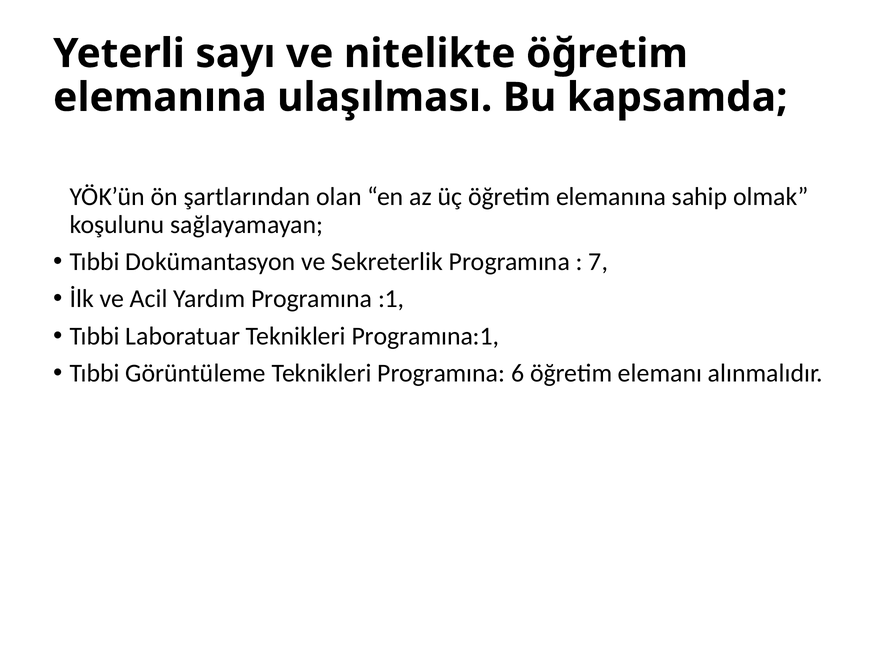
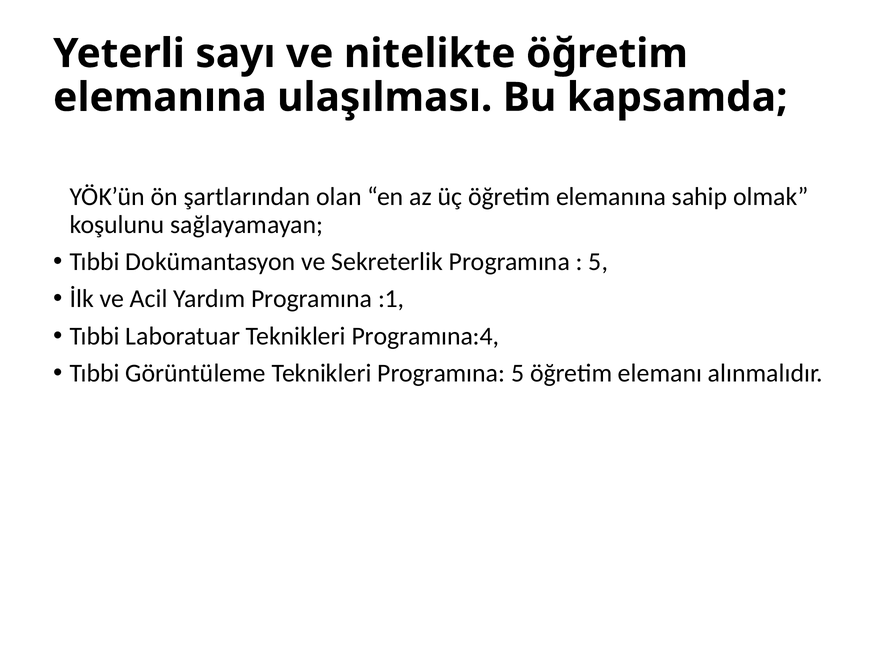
7 at (598, 262): 7 -> 5
Programına:1: Programına:1 -> Programına:4
Programına 6: 6 -> 5
